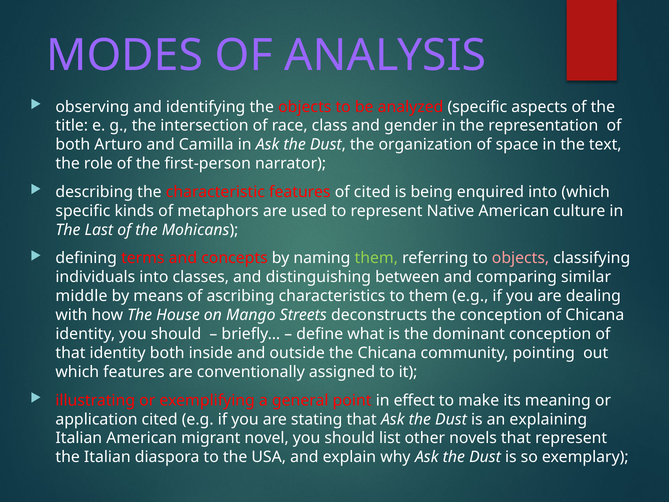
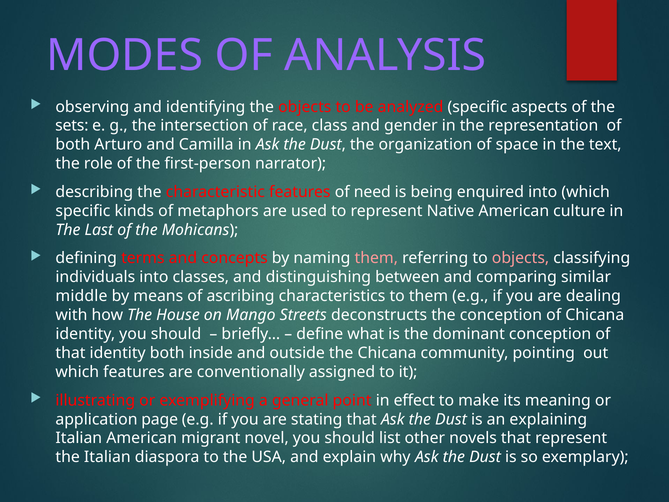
title: title -> sets
of cited: cited -> need
them at (376, 258) colour: light green -> pink
application cited: cited -> page
